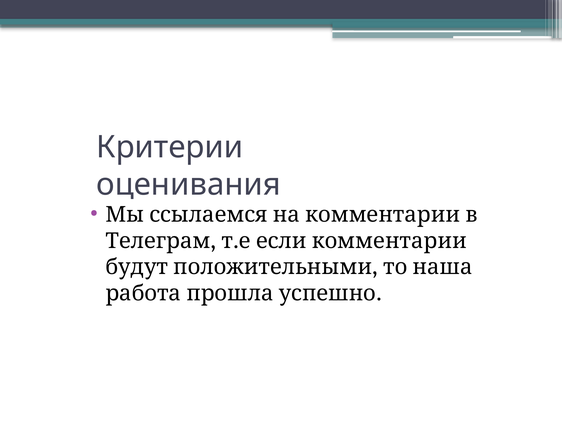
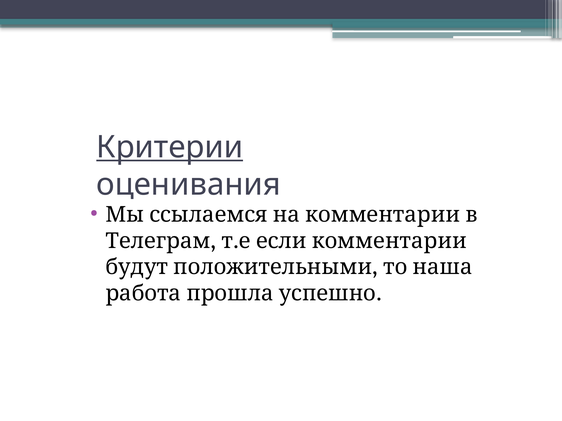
Критерии underline: none -> present
